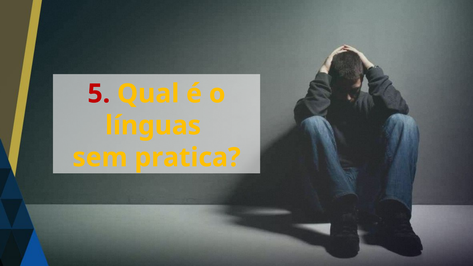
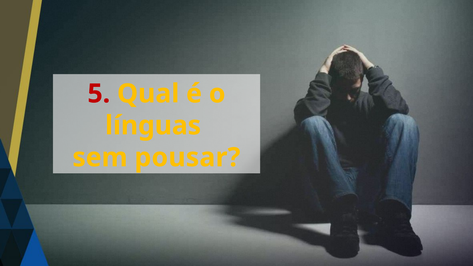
pratica: pratica -> pousar
